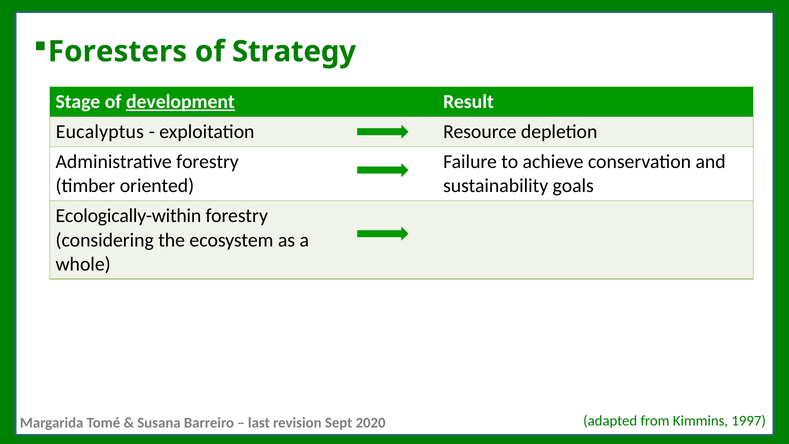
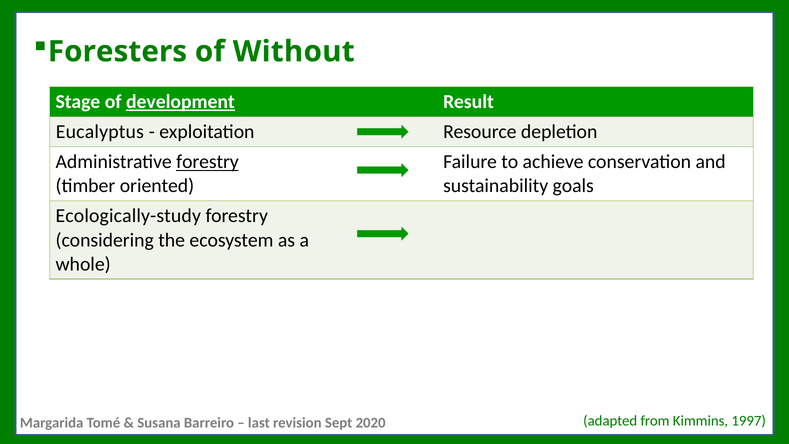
Strategy: Strategy -> Without
forestry at (207, 162) underline: none -> present
Ecologically-within: Ecologically-within -> Ecologically-study
